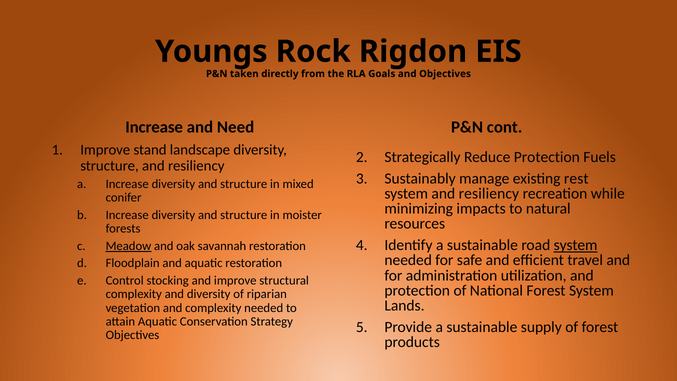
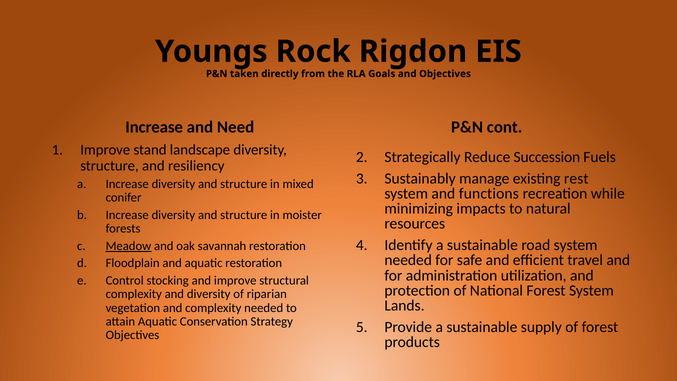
Reduce Protection: Protection -> Succession
system and resiliency: resiliency -> functions
system at (576, 245) underline: present -> none
